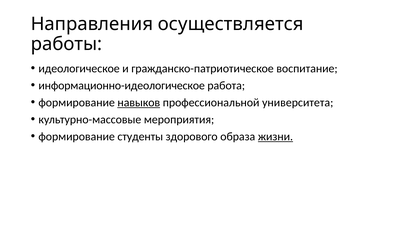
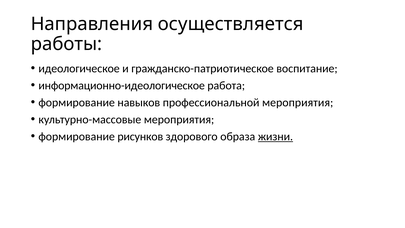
навыков underline: present -> none
профессиональной университета: университета -> мероприятия
студенты: студенты -> рисунков
